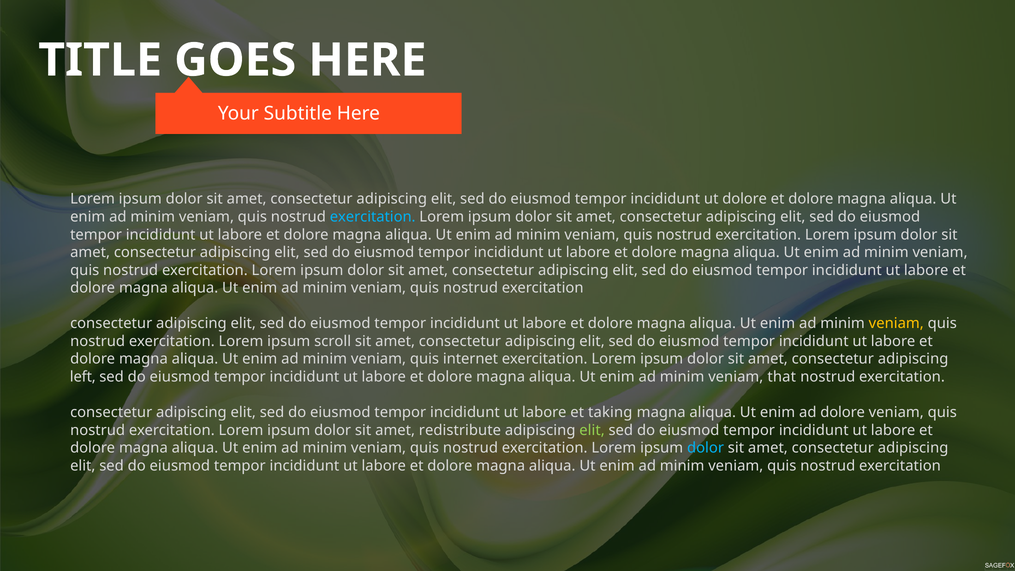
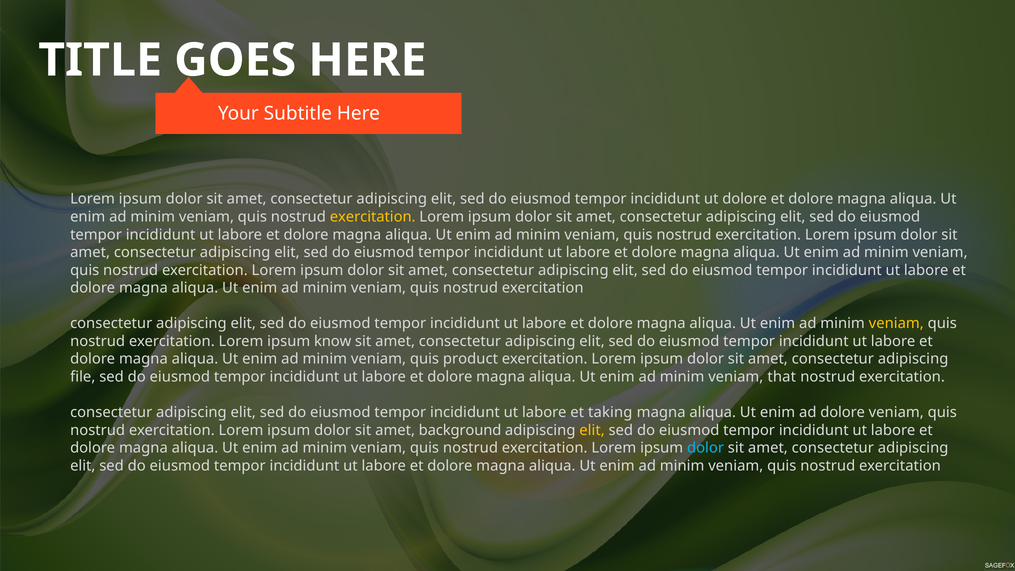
exercitation at (373, 217) colour: light blue -> yellow
scroll: scroll -> know
internet: internet -> product
left: left -> file
redistribute: redistribute -> background
elit at (592, 430) colour: light green -> yellow
